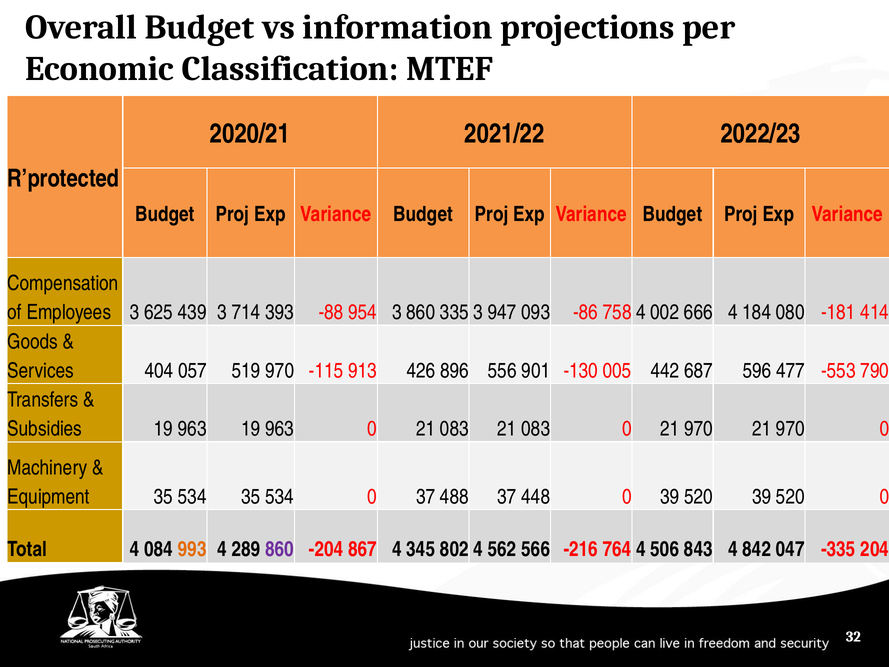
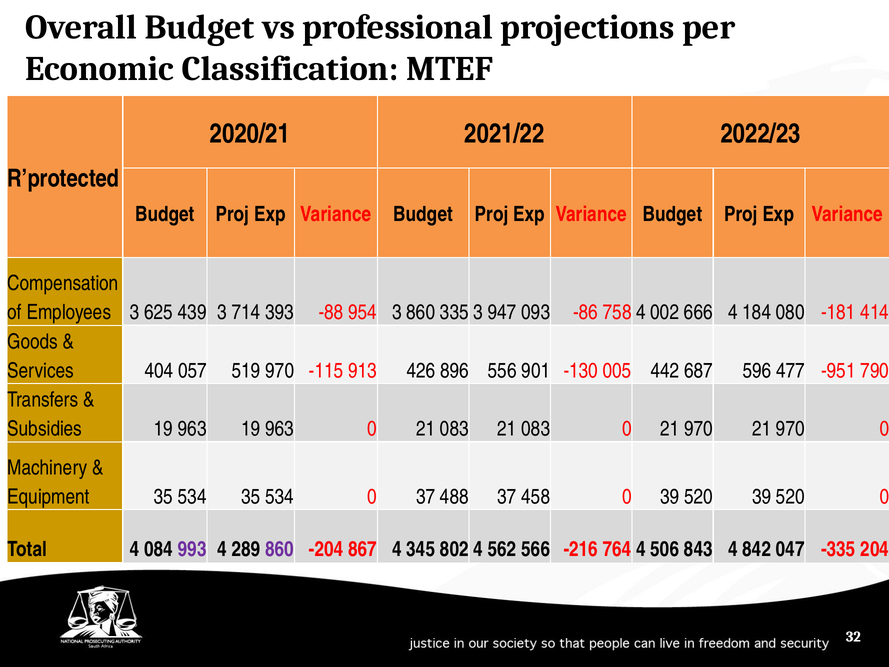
information: information -> professional
-553: -553 -> -951
448: 448 -> 458
993 colour: orange -> purple
